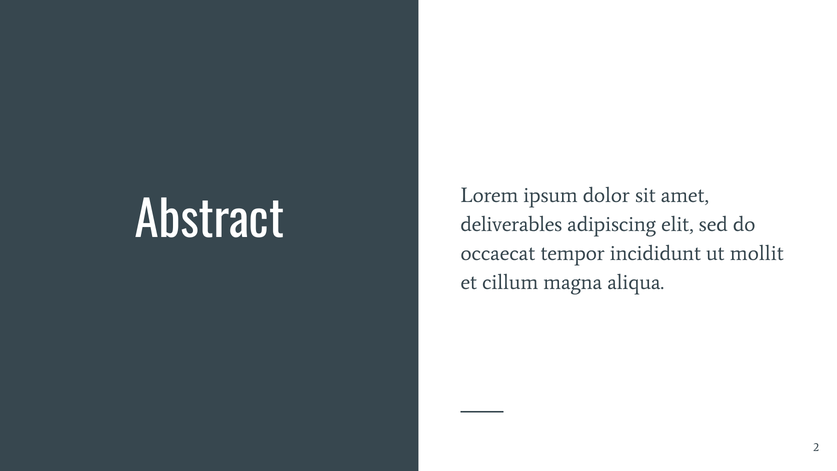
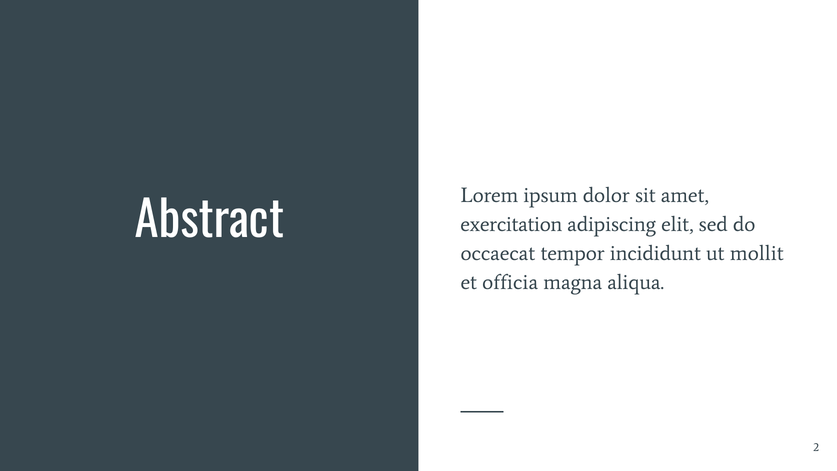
deliverables: deliverables -> exercitation
cillum: cillum -> officia
